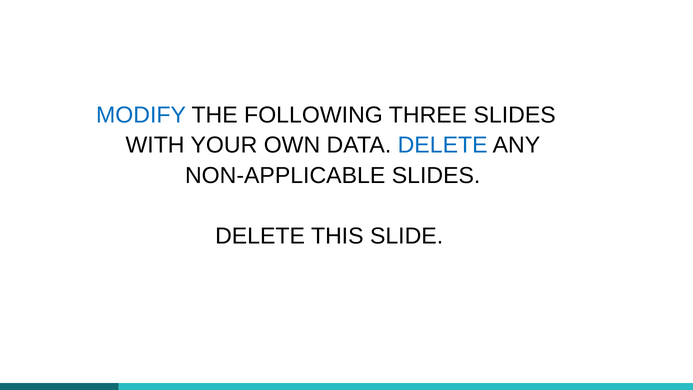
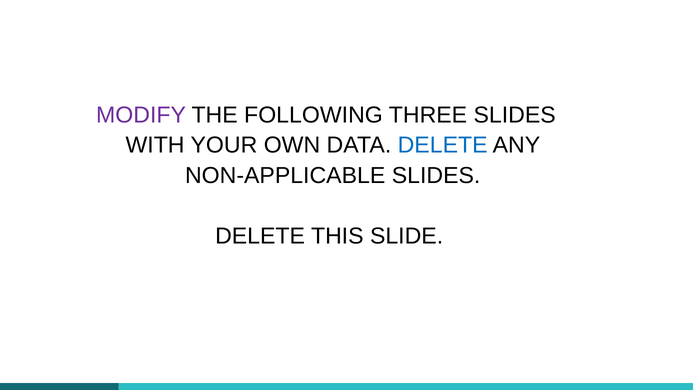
MODIFY colour: blue -> purple
